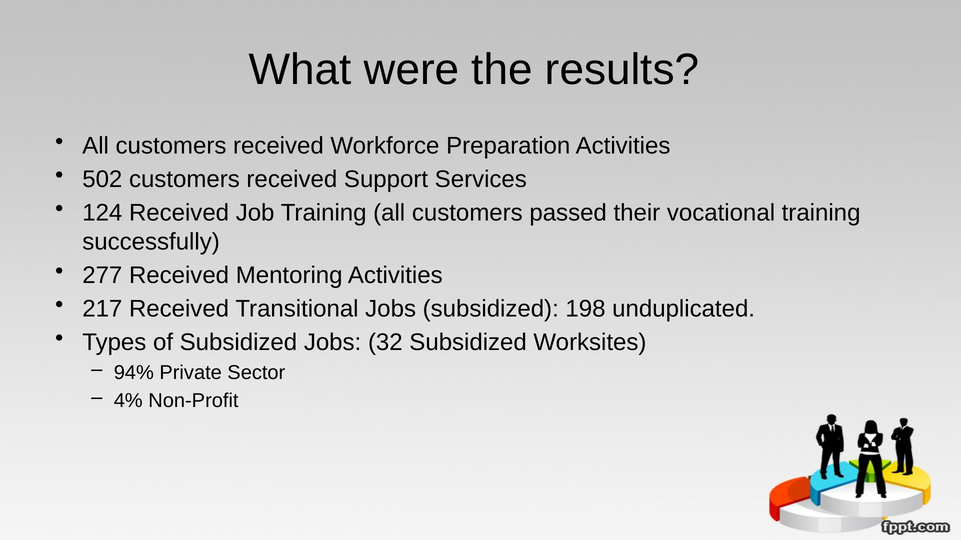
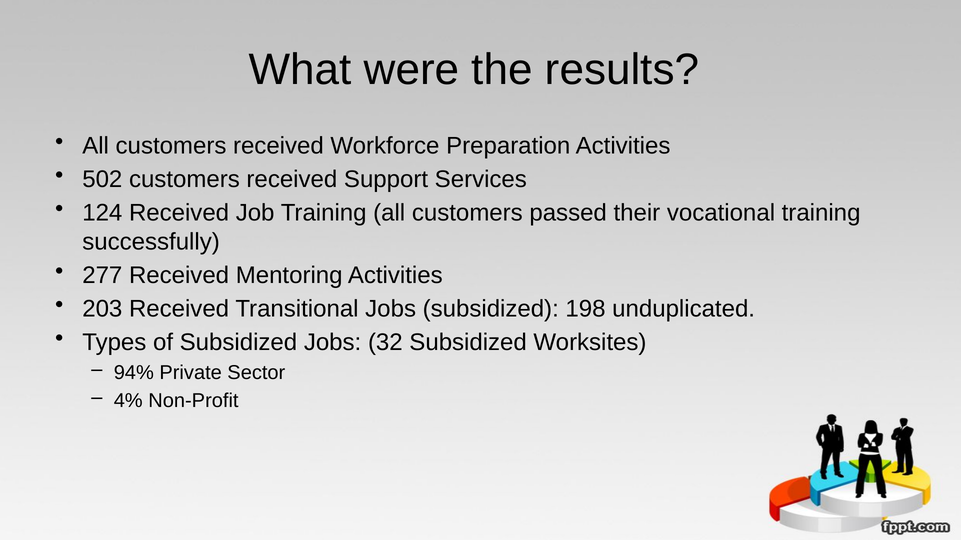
217: 217 -> 203
